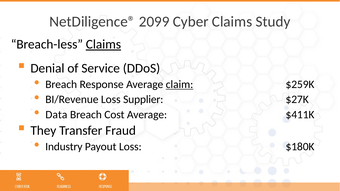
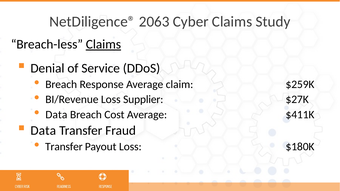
2099: 2099 -> 2063
claim underline: present -> none
They at (43, 131): They -> Data
Industry at (64, 147): Industry -> Transfer
